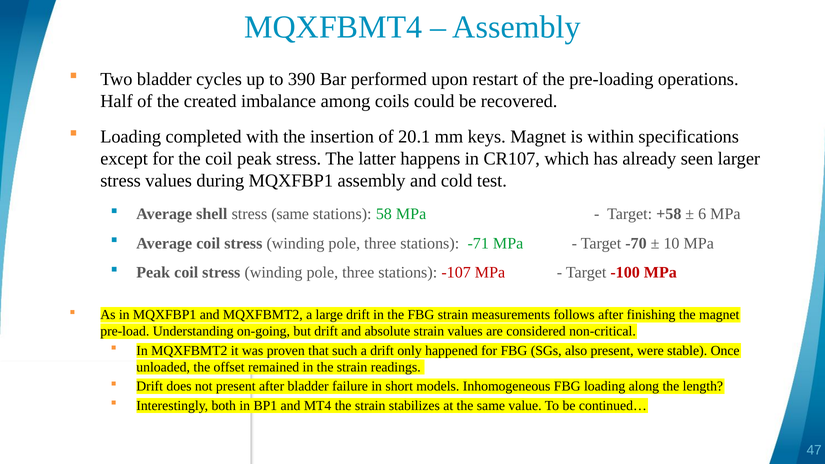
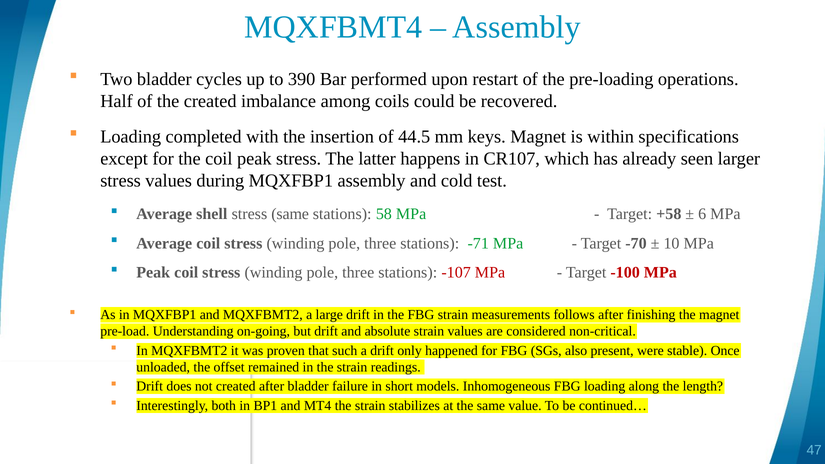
20.1: 20.1 -> 44.5
not present: present -> created
